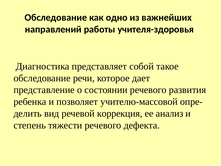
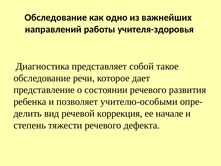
учителю-массовой: учителю-массовой -> учителю-особыми
анализ: анализ -> начале
